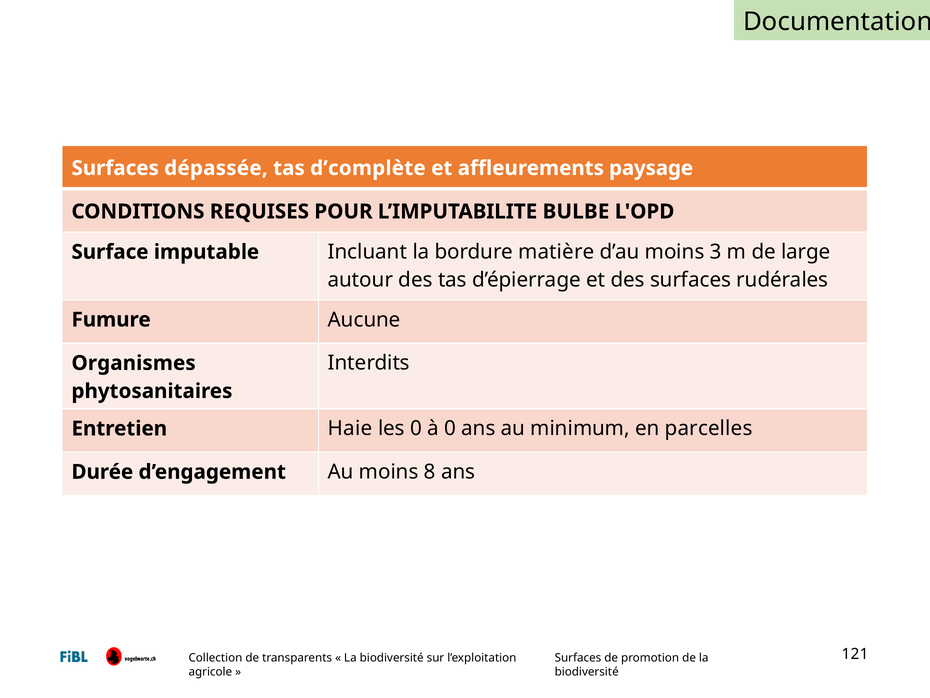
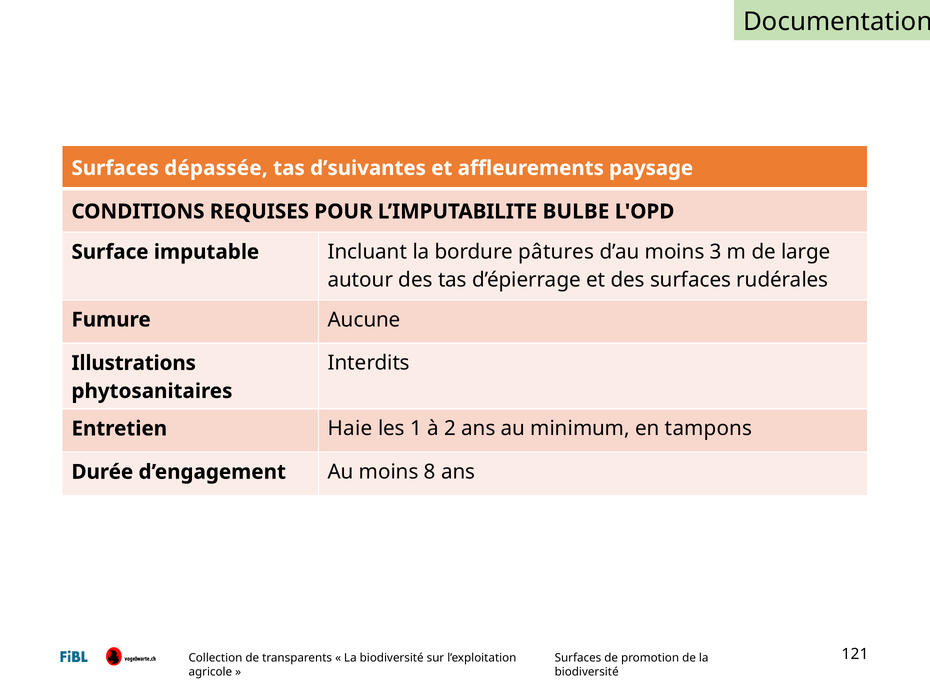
d’complète: d’complète -> d’suivantes
matière: matière -> pâtures
Organismes: Organismes -> Illustrations
les 0: 0 -> 1
à 0: 0 -> 2
parcelles: parcelles -> tampons
